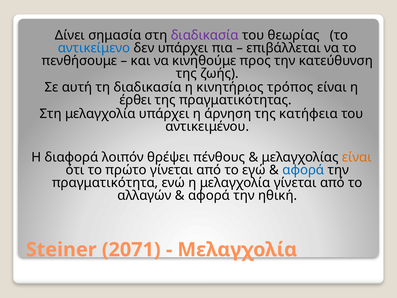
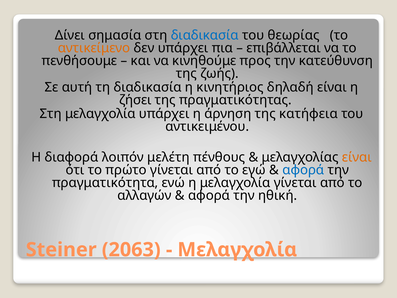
διαδικασία at (205, 35) colour: purple -> blue
αντικείμενο colour: blue -> orange
τρόπος: τρόπος -> δηλαδή
έρθει: έρθει -> ζήσει
θρέψει: θρέψει -> μελέτη
2071: 2071 -> 2063
